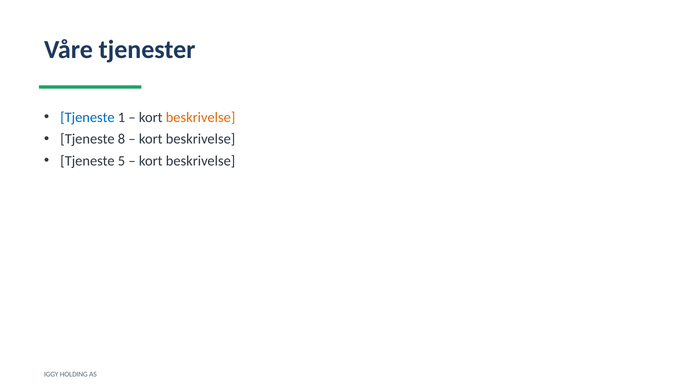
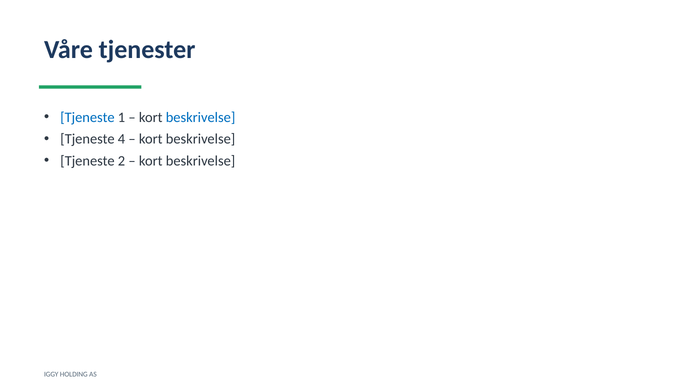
beskrivelse at (201, 117) colour: orange -> blue
8: 8 -> 4
5: 5 -> 2
